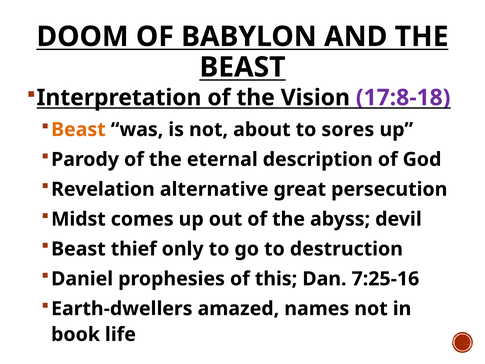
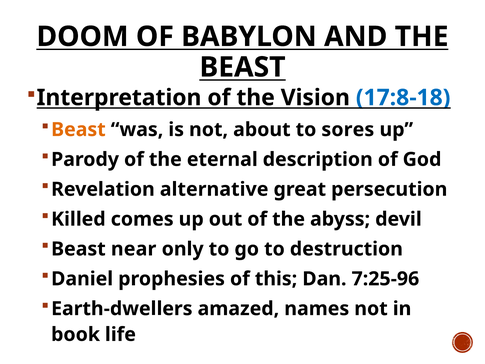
17:8-18 colour: purple -> blue
Midst: Midst -> Killed
thief: thief -> near
7:25-16: 7:25-16 -> 7:25-96
